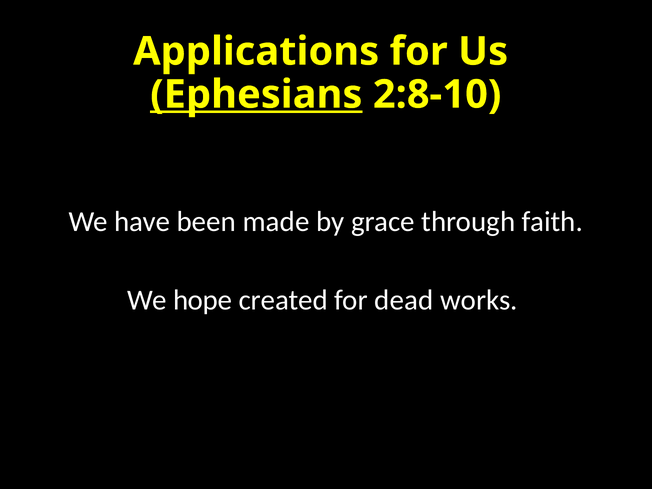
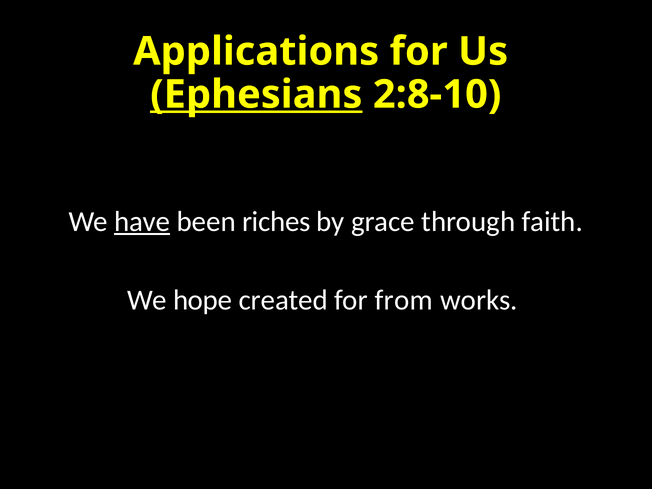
have underline: none -> present
made: made -> riches
dead: dead -> from
